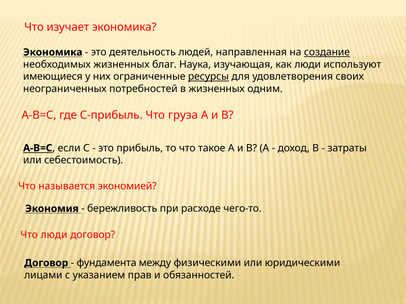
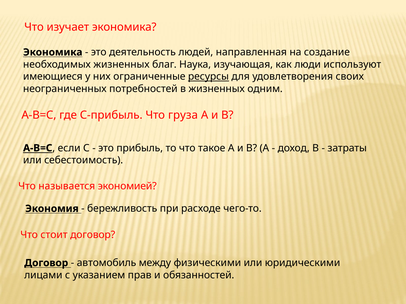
создание underline: present -> none
Что люди: люди -> стоит
фундамента: фундамента -> автомобиль
